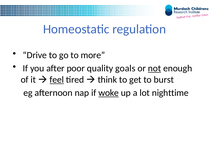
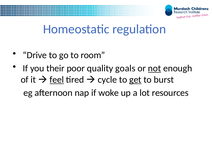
more: more -> room
after: after -> their
think: think -> cycle
get underline: none -> present
woke underline: present -> none
nighttime: nighttime -> resources
